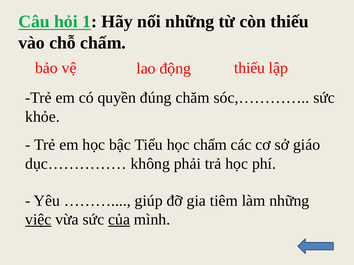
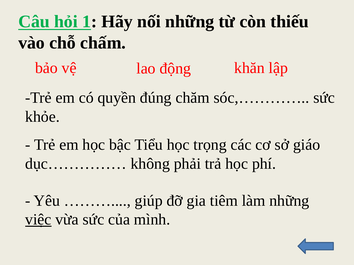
vệ thiếu: thiếu -> khăn
học chấm: chấm -> trọng
của underline: present -> none
